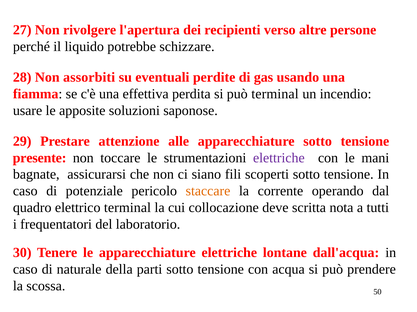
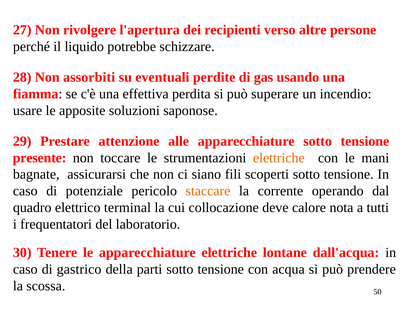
può terminal: terminal -> superare
elettriche at (279, 158) colour: purple -> orange
scritta: scritta -> calore
naturale: naturale -> gastrico
